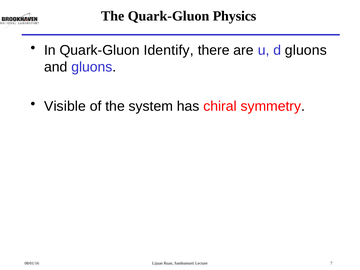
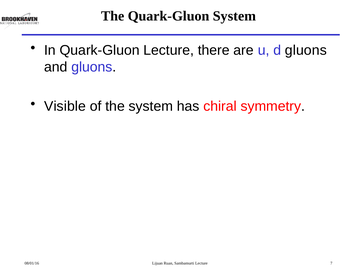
Quark-Gluon Physics: Physics -> System
Quark-Gluon Identify: Identify -> Lecture
